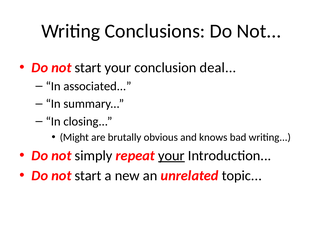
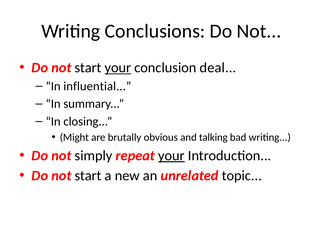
your at (118, 68) underline: none -> present
associated: associated -> influential
knows: knows -> talking
